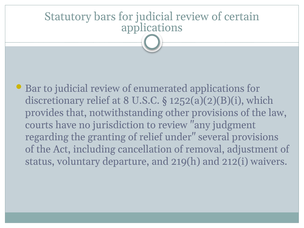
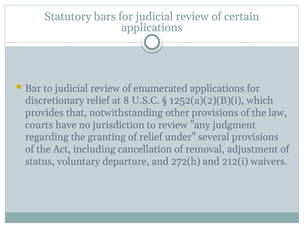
219(h: 219(h -> 272(h
